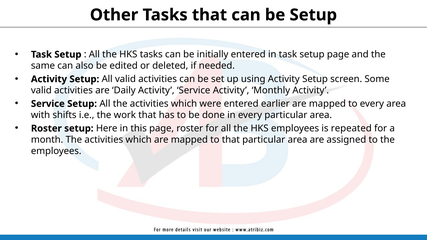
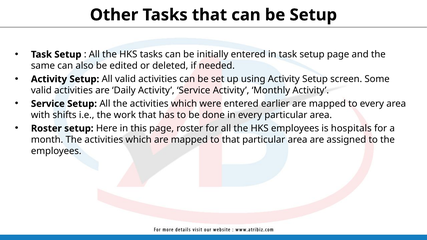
repeated: repeated -> hospitals
